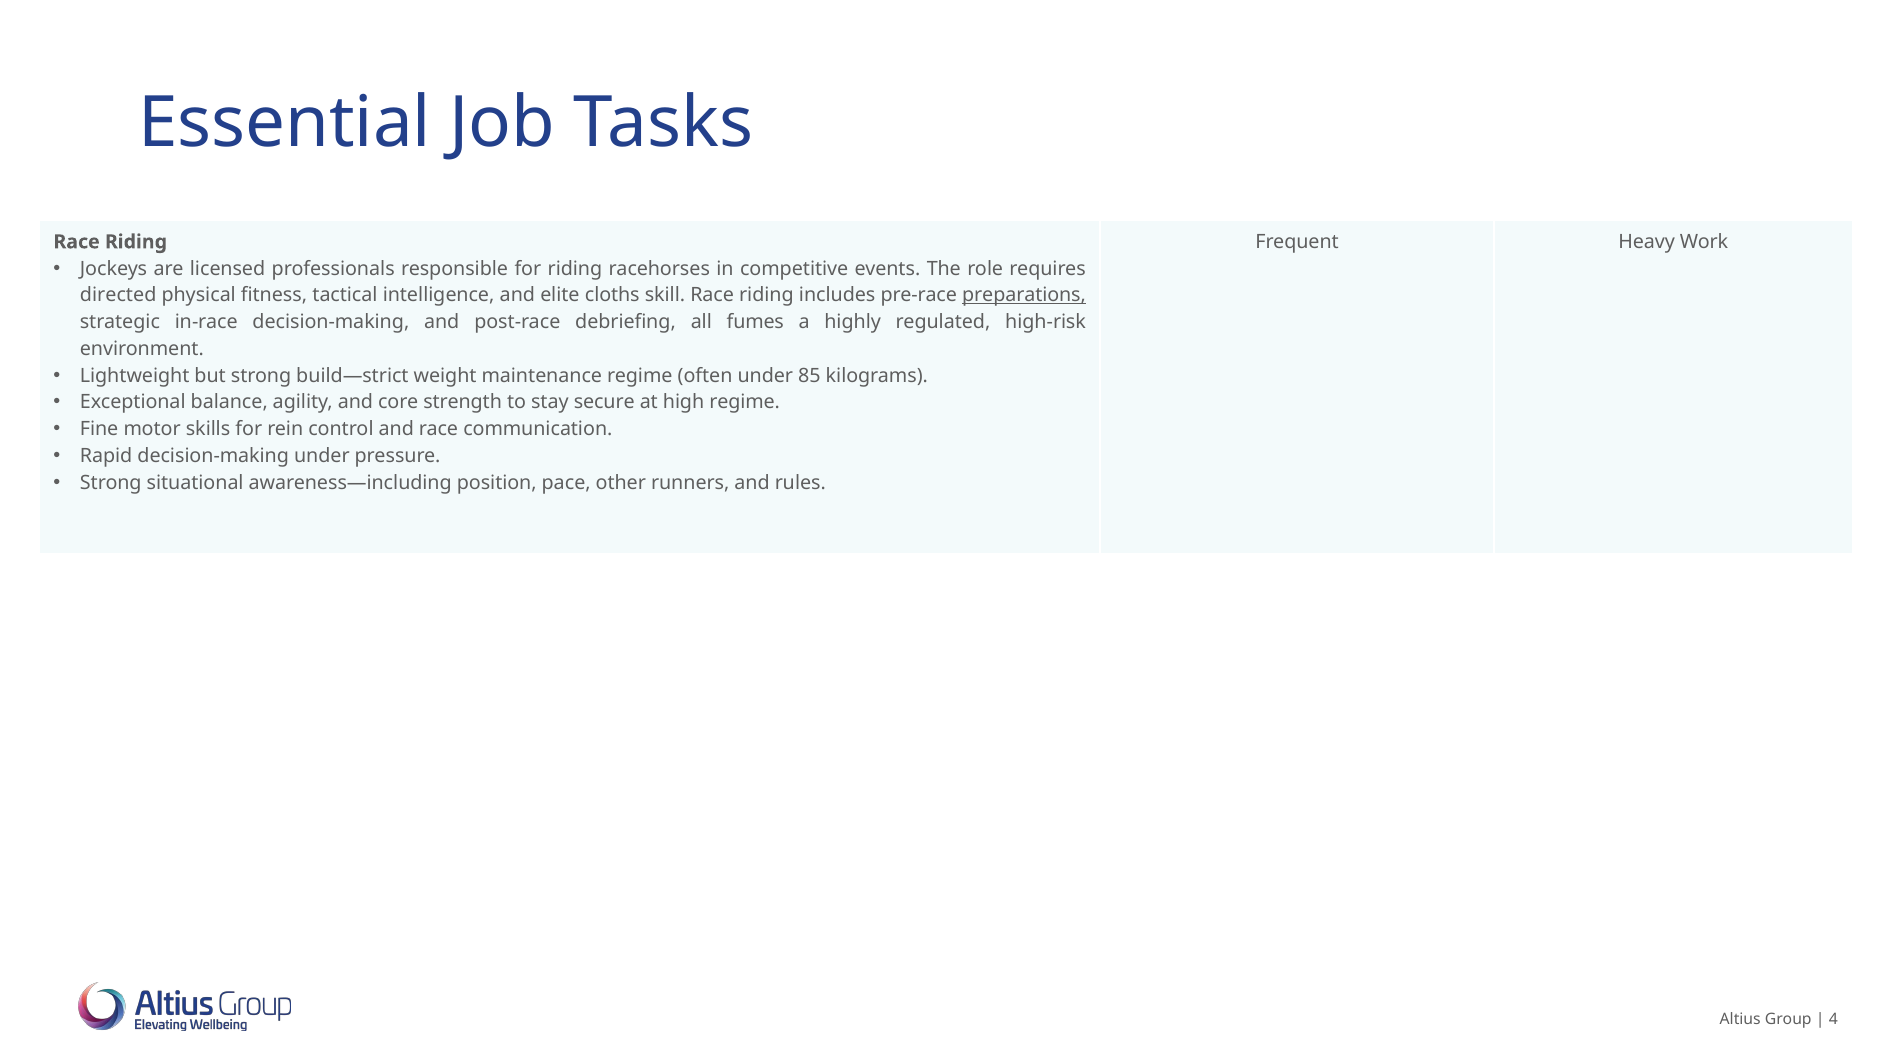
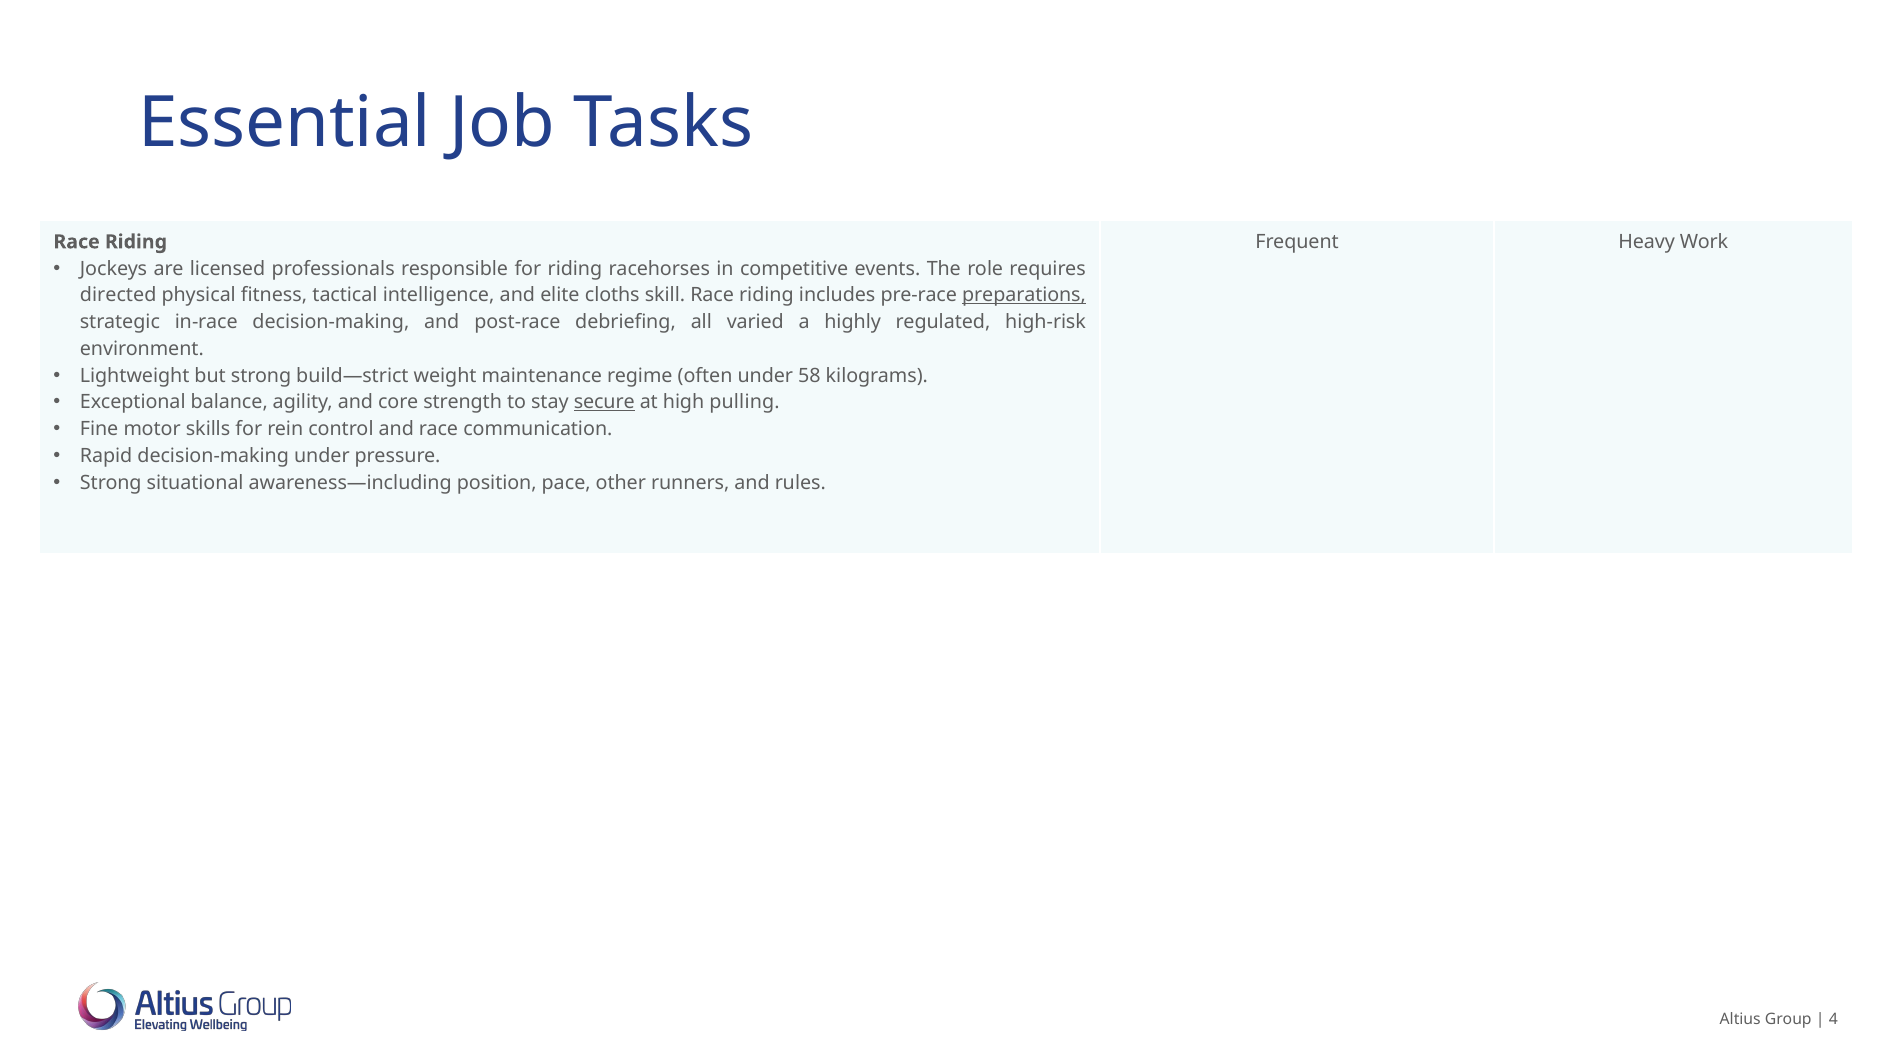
fumes: fumes -> varied
85: 85 -> 58
secure underline: none -> present
high regime: regime -> pulling
